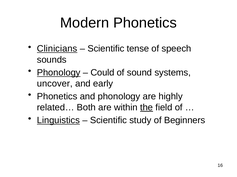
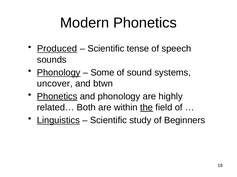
Clinicians: Clinicians -> Produced
Could: Could -> Some
early: early -> btwn
Phonetics at (57, 97) underline: none -> present
